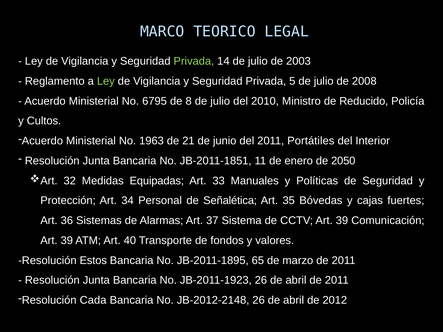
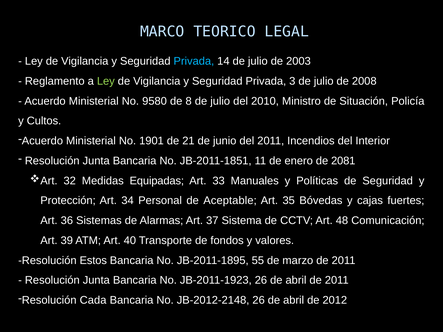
Privada at (194, 61) colour: light green -> light blue
5: 5 -> 3
6795: 6795 -> 9580
Reducido: Reducido -> Situación
1963: 1963 -> 1901
Portátiles: Portátiles -> Incendios
2050: 2050 -> 2081
Señalética: Señalética -> Aceptable
CCTV Art 39: 39 -> 48
65: 65 -> 55
